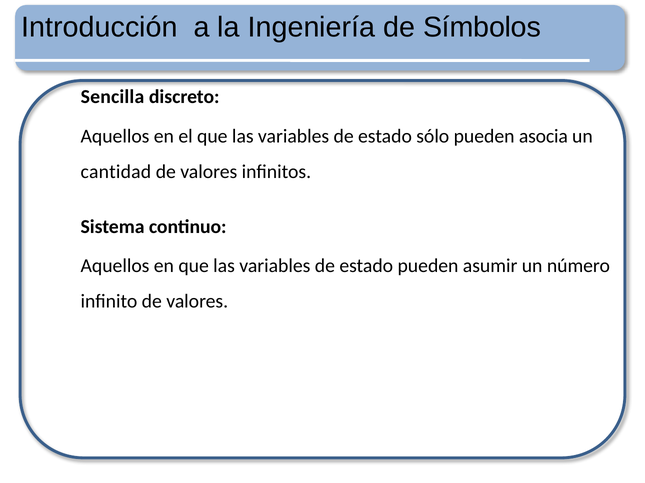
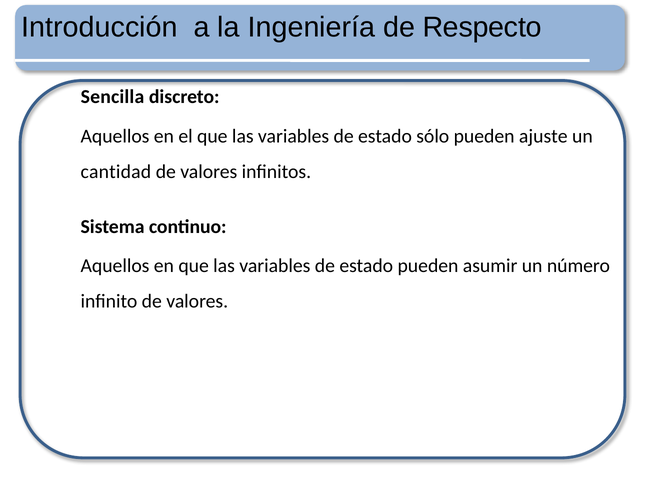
Símbolos: Símbolos -> Respecto
asocia: asocia -> ajuste
